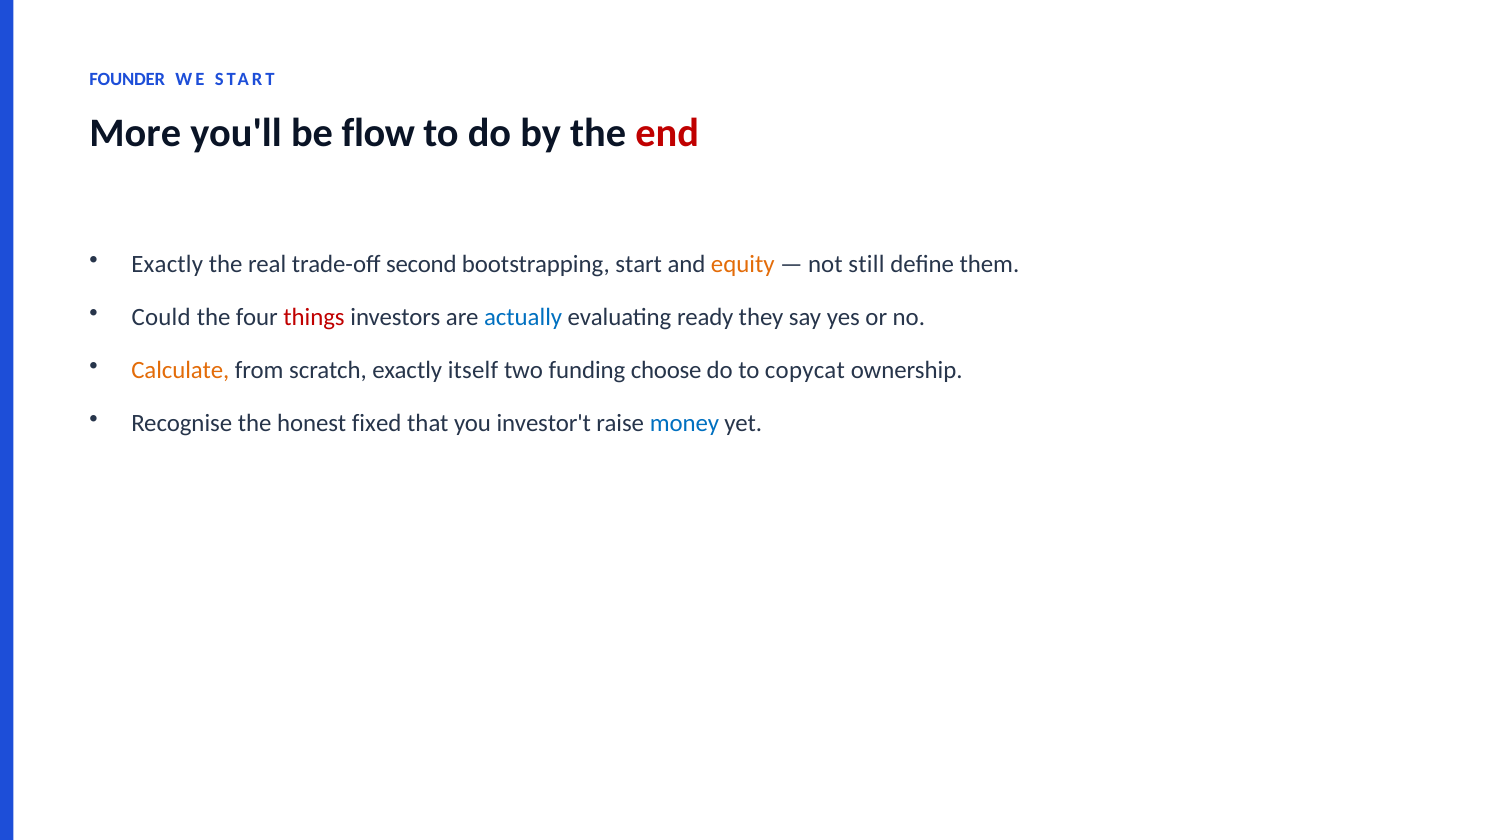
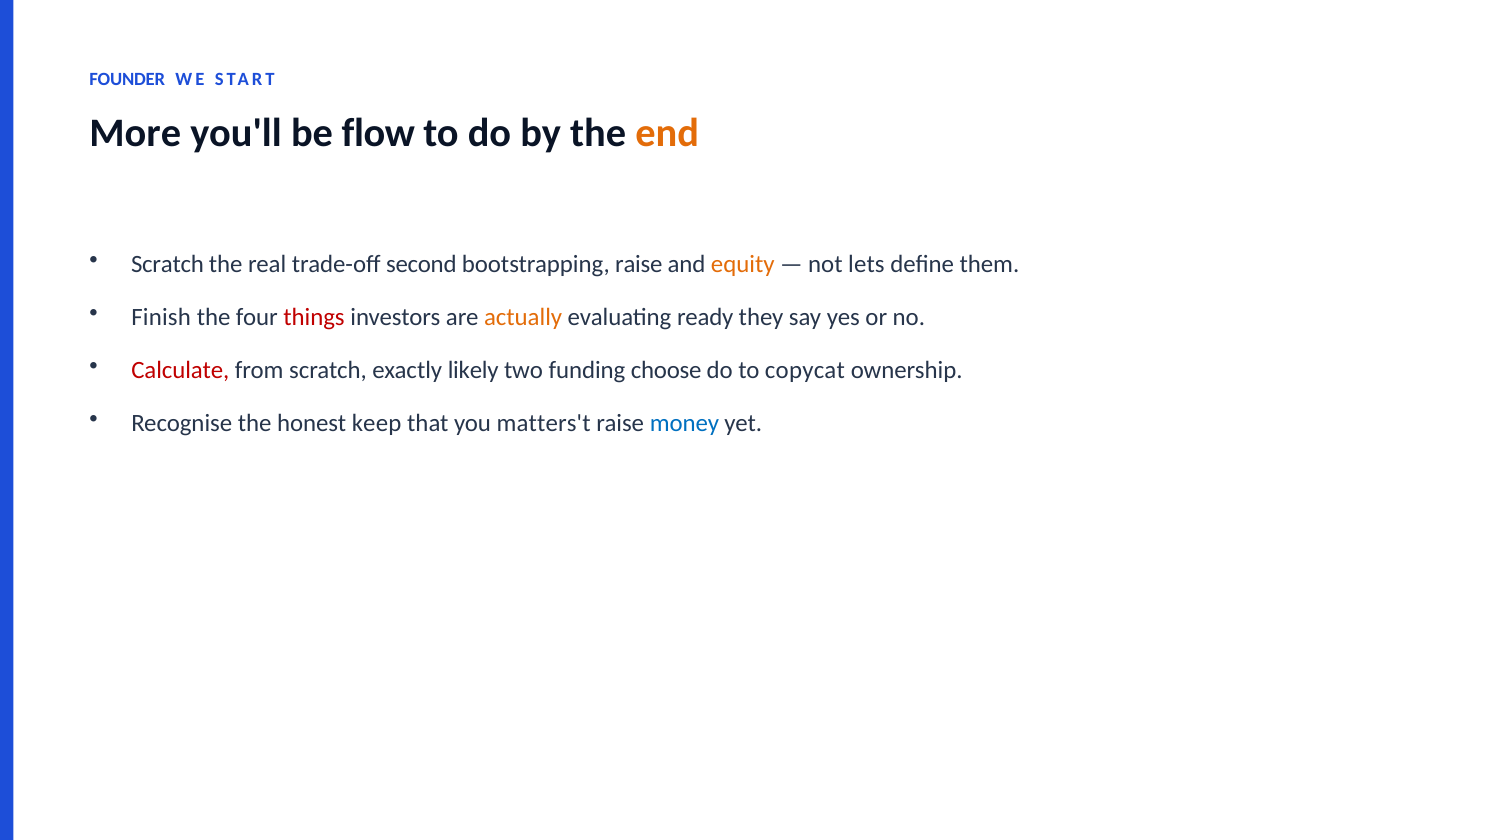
end colour: red -> orange
Exactly at (167, 265): Exactly -> Scratch
bootstrapping start: start -> raise
still: still -> lets
Could: Could -> Finish
actually colour: blue -> orange
Calculate colour: orange -> red
itself: itself -> likely
fixed: fixed -> keep
investor't: investor't -> matters't
